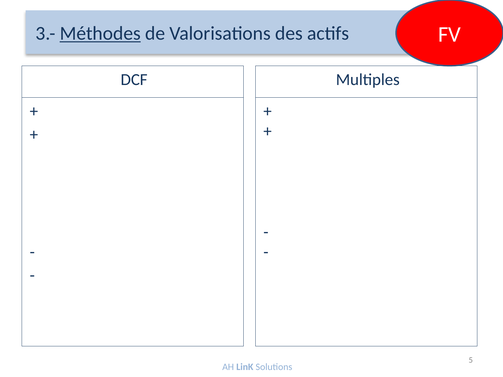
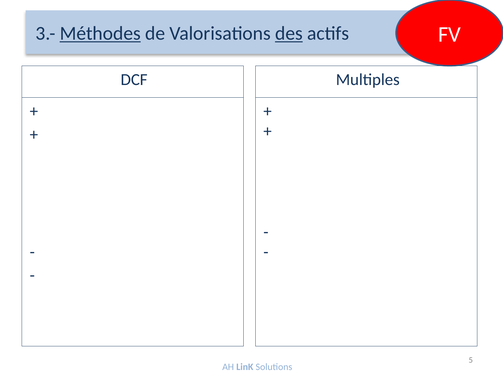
des underline: none -> present
